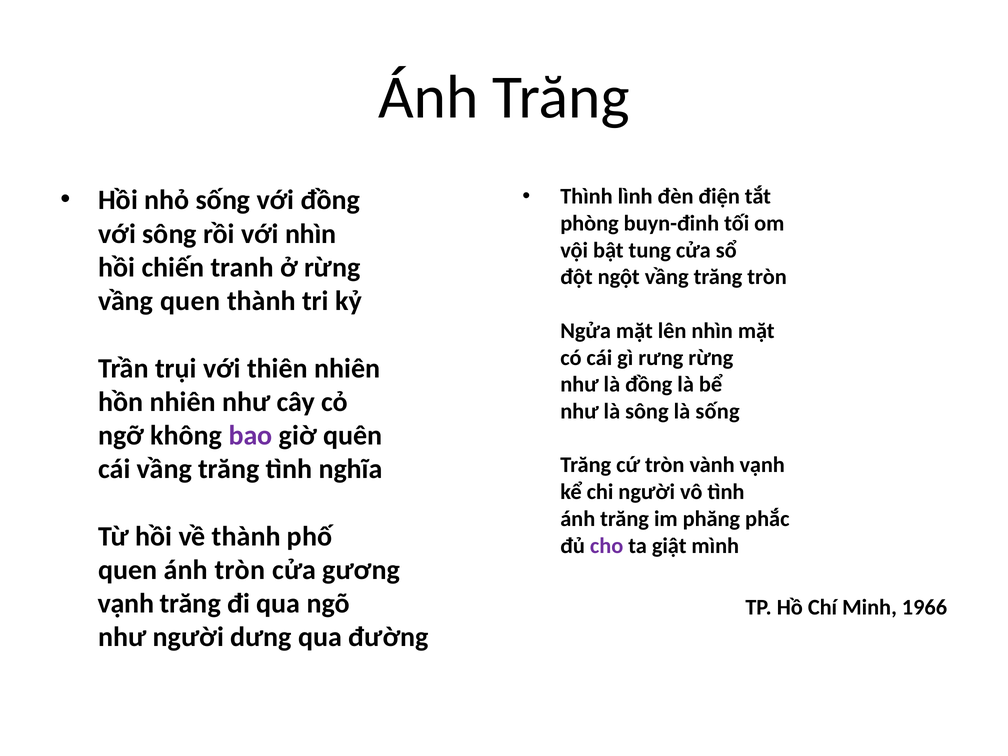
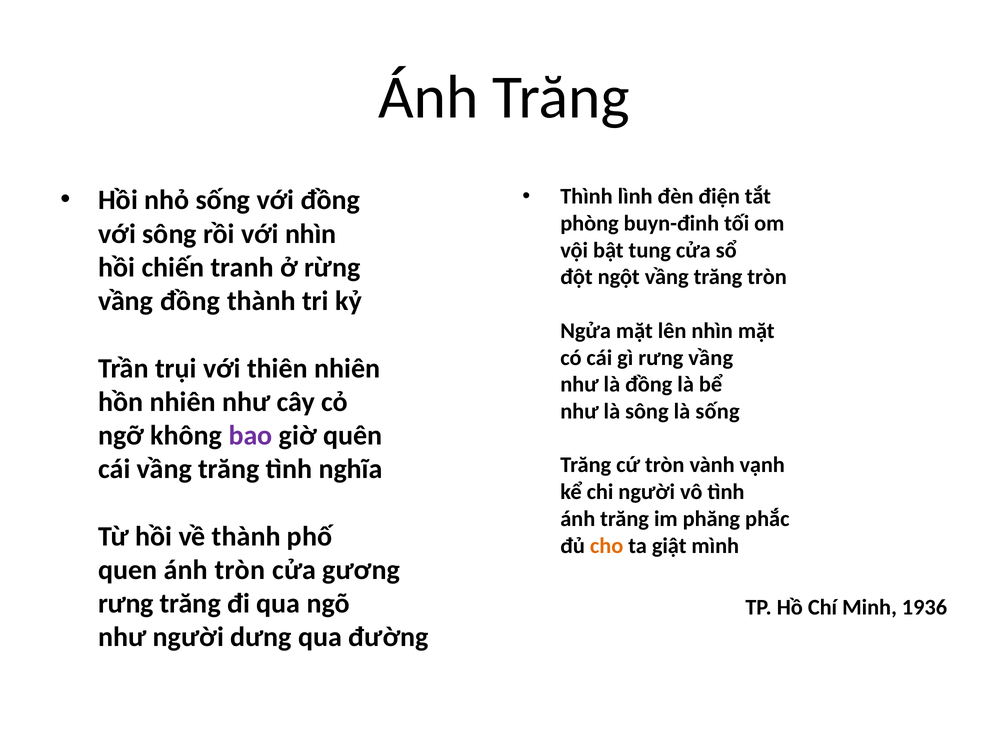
vầng quen: quen -> đồng
rưng rừng: rừng -> vầng
cho colour: purple -> orange
vạnh at (126, 604): vạnh -> rưng
1966: 1966 -> 1936
